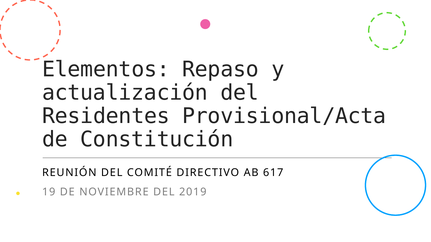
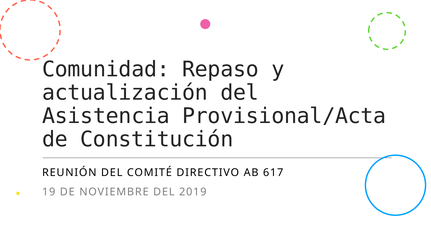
Elementos: Elementos -> Comunidad
Residentes: Residentes -> Asistencia
